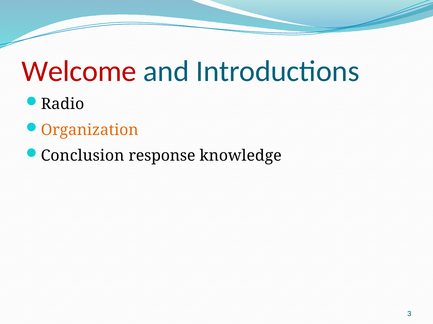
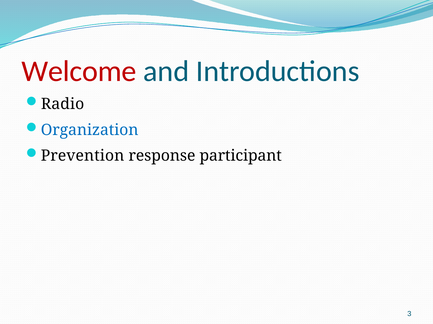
Organization colour: orange -> blue
Conclusion: Conclusion -> Prevention
knowledge: knowledge -> participant
